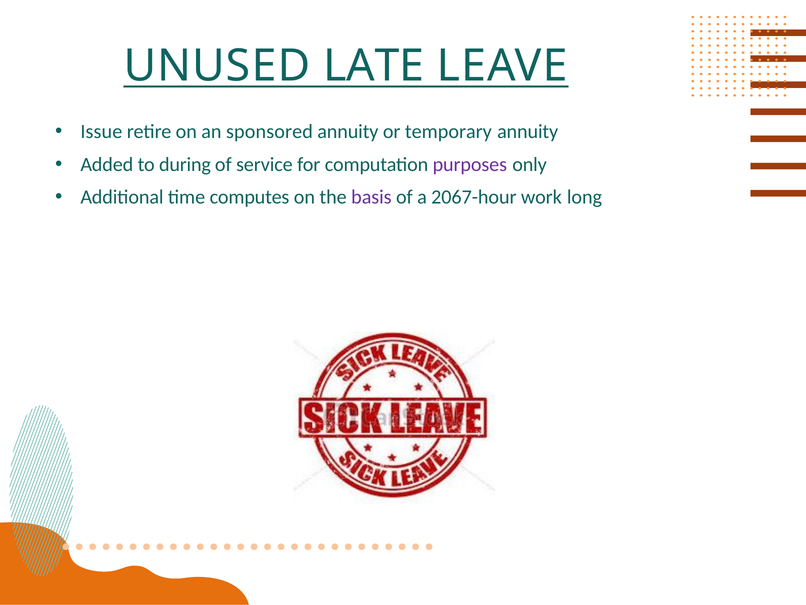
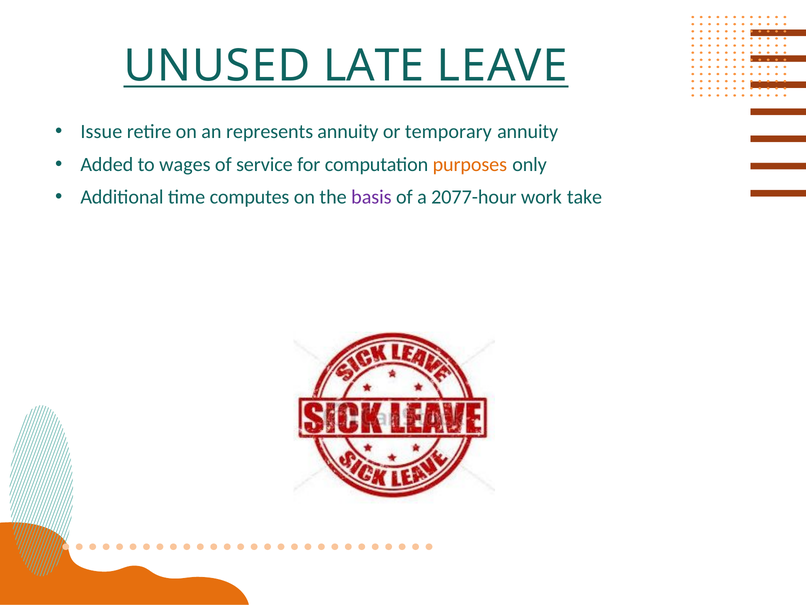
sponsored: sponsored -> represents
during: during -> wages
purposes colour: purple -> orange
2067-hour: 2067-hour -> 2077-hour
long: long -> take
